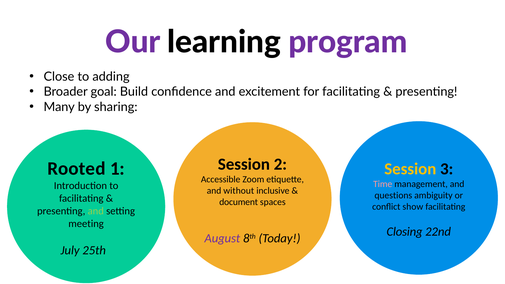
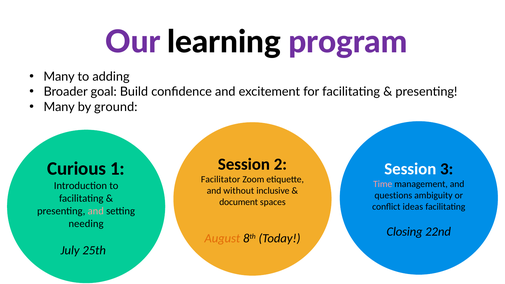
Close at (59, 77): Close -> Many
sharing: sharing -> ground
Rooted: Rooted -> Curious
Session at (410, 169) colour: yellow -> white
Accessible: Accessible -> Facilitator
show: show -> ideas
and at (96, 211) colour: light green -> pink
meeting: meeting -> needing
August colour: purple -> orange
